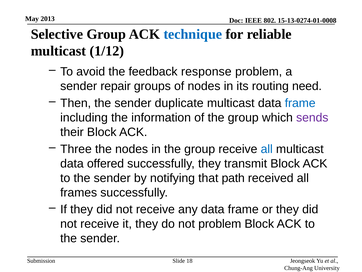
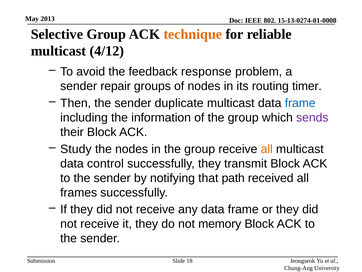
technique colour: blue -> orange
1/12: 1/12 -> 4/12
need: need -> timer
Three: Three -> Study
all at (267, 149) colour: blue -> orange
offered: offered -> control
not problem: problem -> memory
